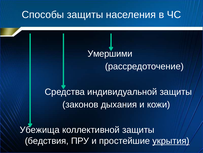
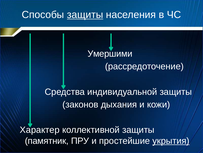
защиты at (85, 15) underline: none -> present
Убежища: Убежища -> Характер
бедствия: бедствия -> памятник
